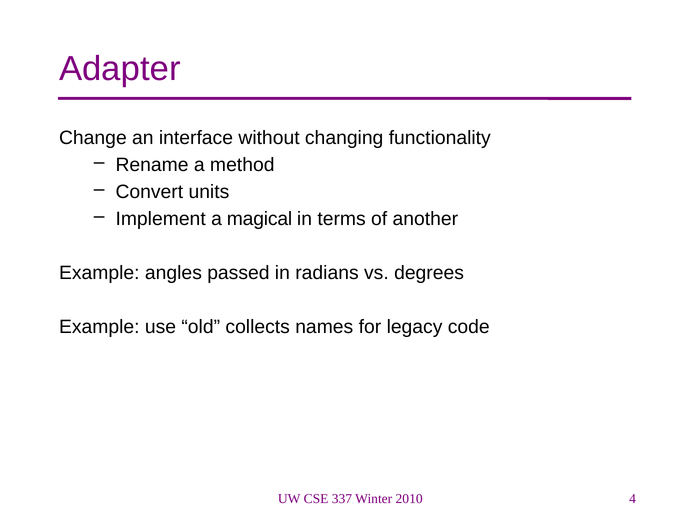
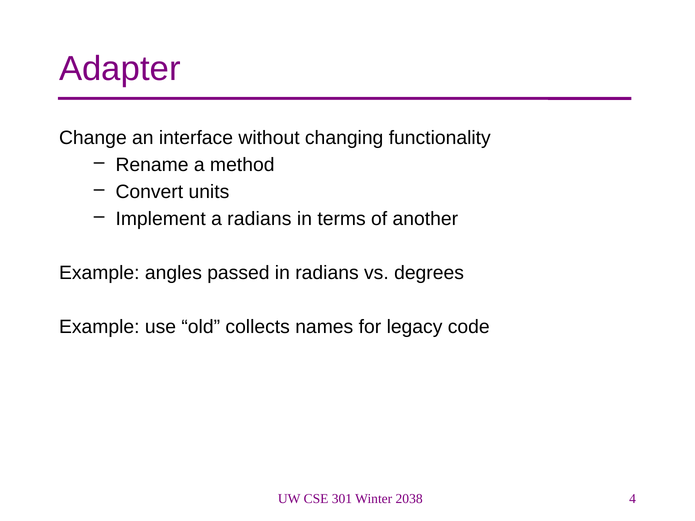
a magical: magical -> radians
337: 337 -> 301
2010: 2010 -> 2038
